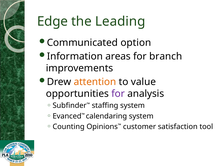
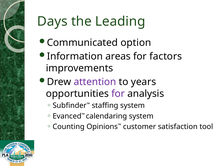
Edge: Edge -> Days
branch: branch -> factors
attention colour: orange -> purple
value: value -> years
